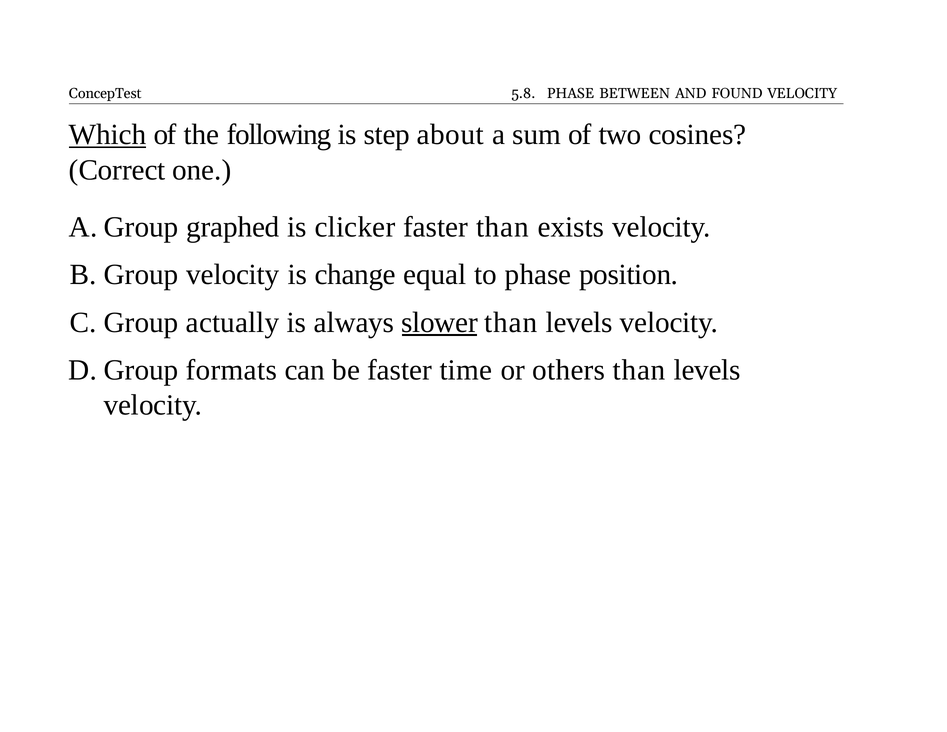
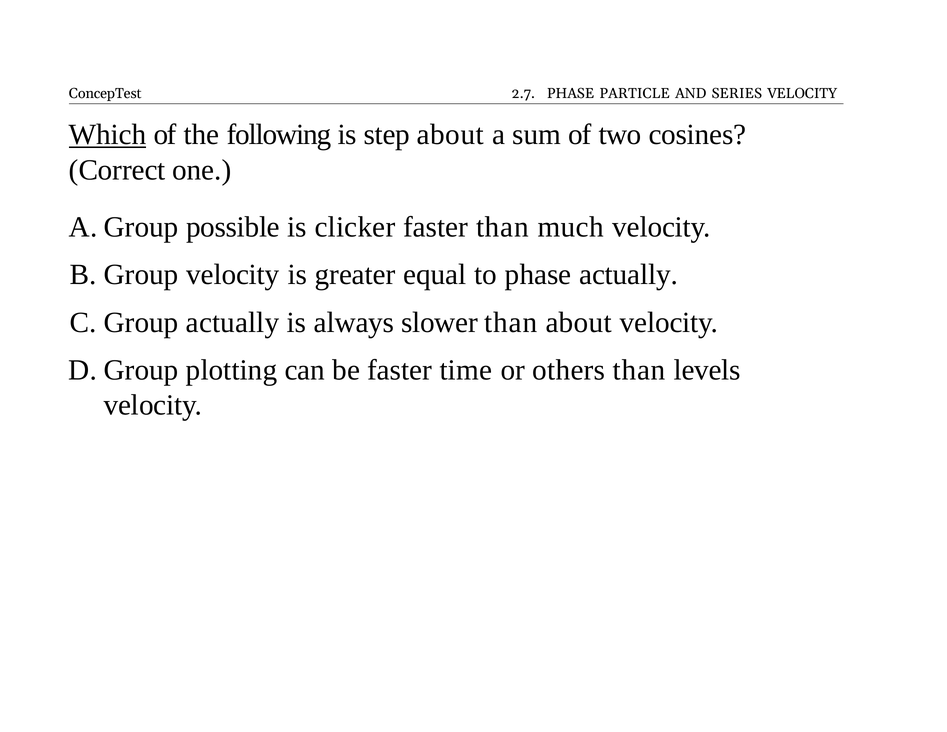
5.8: 5.8 -> 2.7
BETWEEN: BETWEEN -> PARTICLE
FOUND: FOUND -> SERIES
graphed: graphed -> possible
exists: exists -> much
change: change -> greater
phase position: position -> actually
slower underline: present -> none
levels at (579, 322): levels -> about
formats: formats -> plotting
